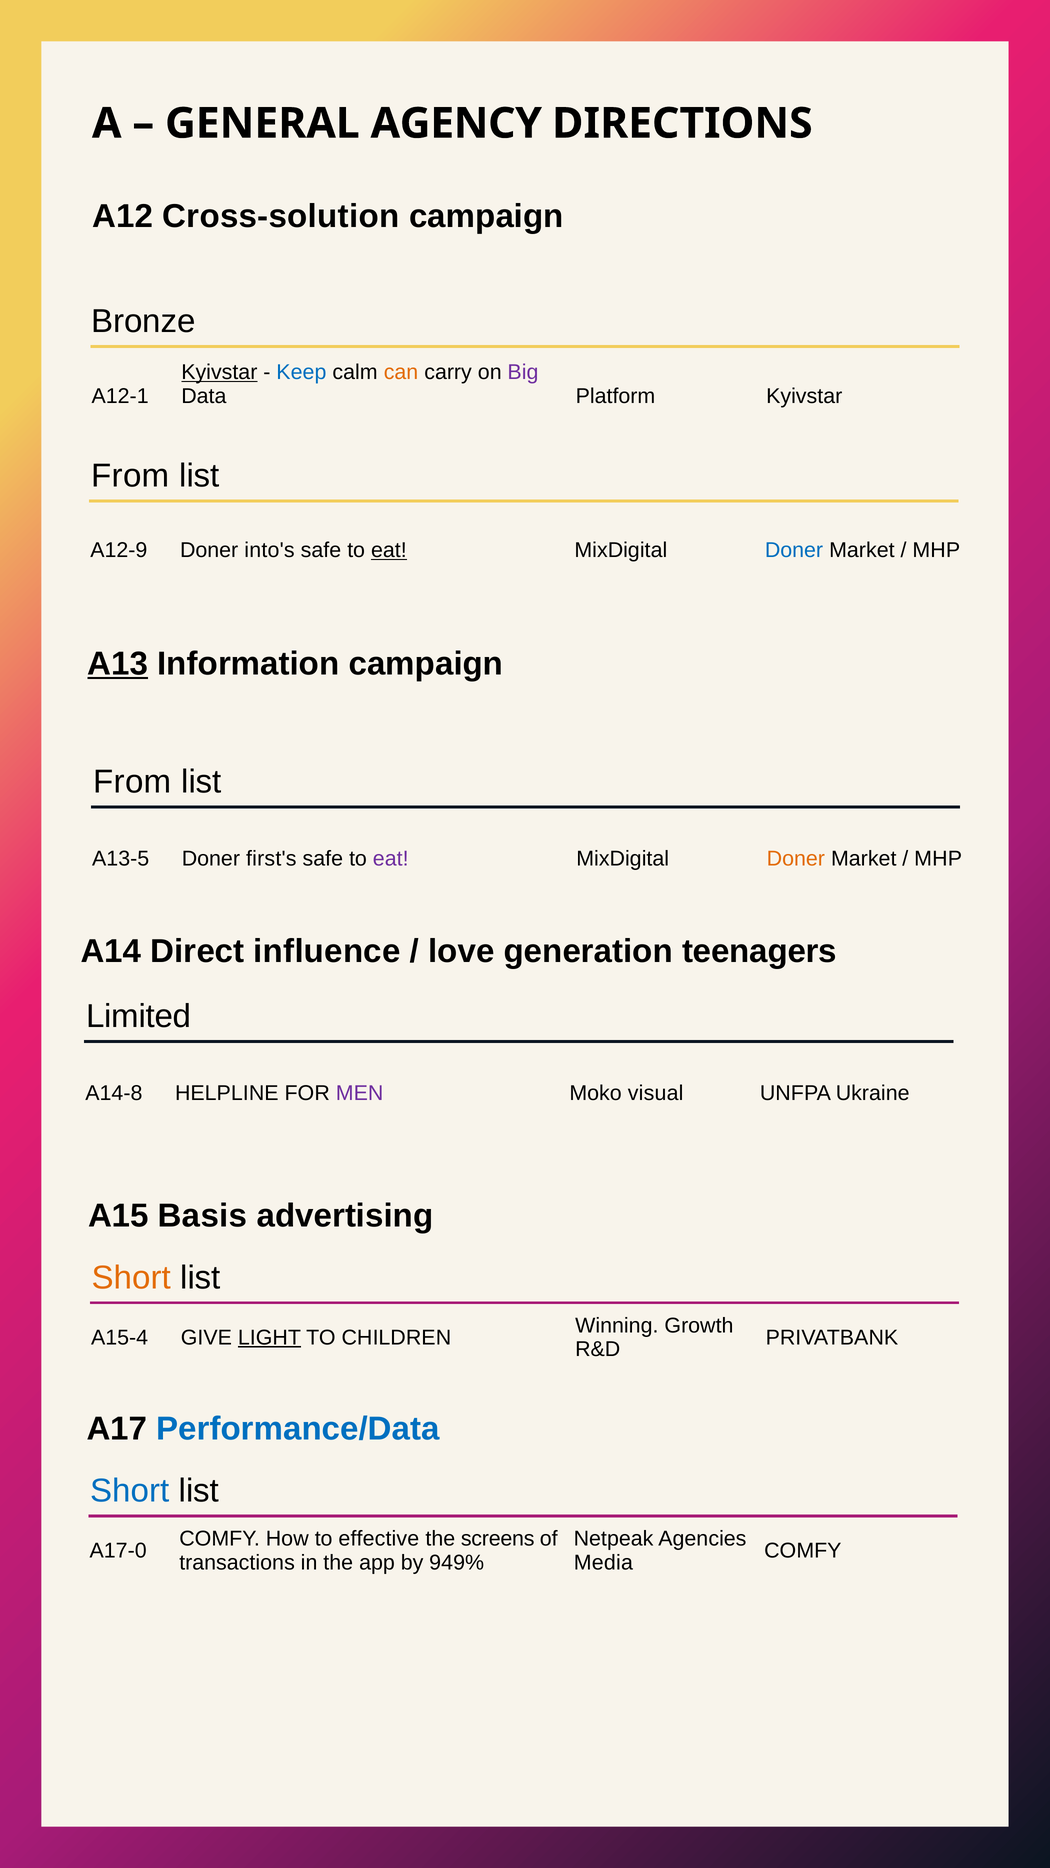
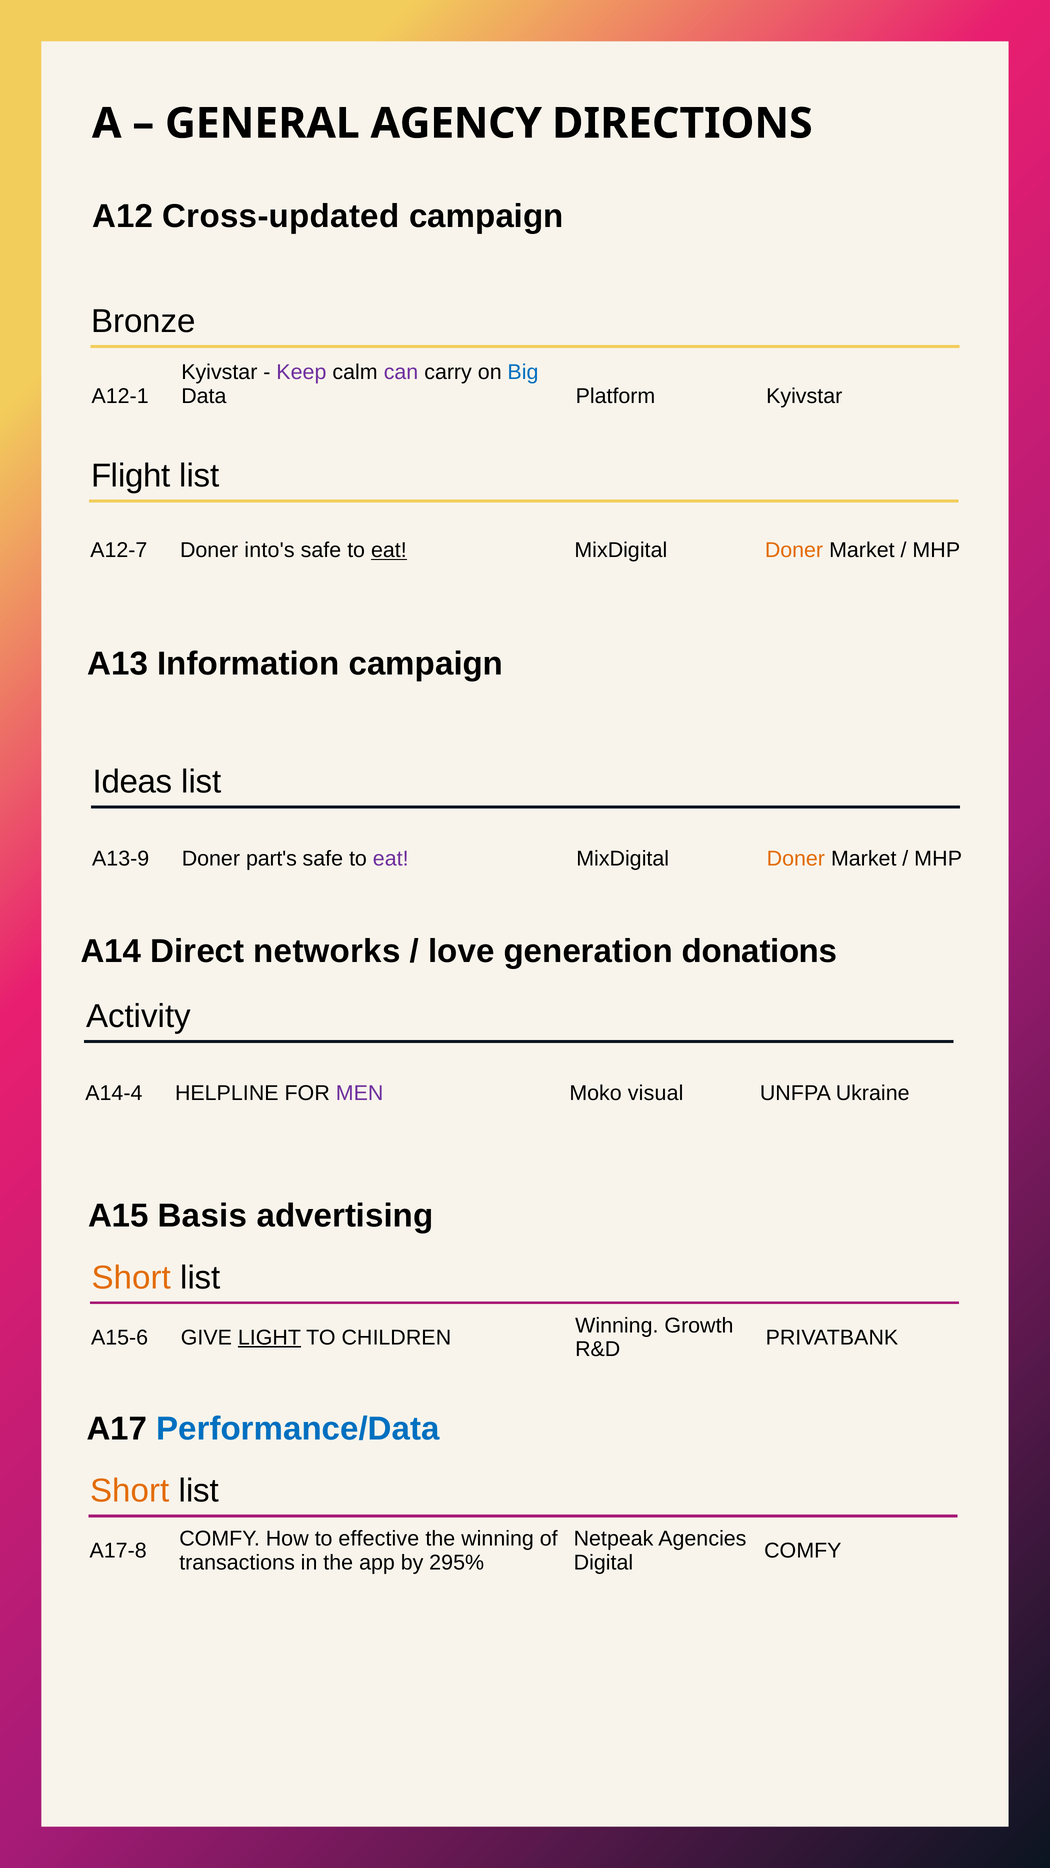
Cross-solution: Cross-solution -> Cross-updated
Kyivstar at (219, 372) underline: present -> none
Keep colour: blue -> purple
can colour: orange -> purple
Big colour: purple -> blue
From at (130, 476): From -> Flight
A12-9: A12-9 -> A12-7
Doner at (794, 550) colour: blue -> orange
A13 underline: present -> none
From at (132, 781): From -> Ideas
A13-5: A13-5 -> A13-9
first's: first's -> part's
influence: influence -> networks
teenagers: teenagers -> donations
Limited: Limited -> Activity
A14-8: A14-8 -> A14-4
A15-4: A15-4 -> A15-6
Short at (130, 1490) colour: blue -> orange
the screens: screens -> winning
A17-0: A17-0 -> A17-8
949%: 949% -> 295%
Media: Media -> Digital
